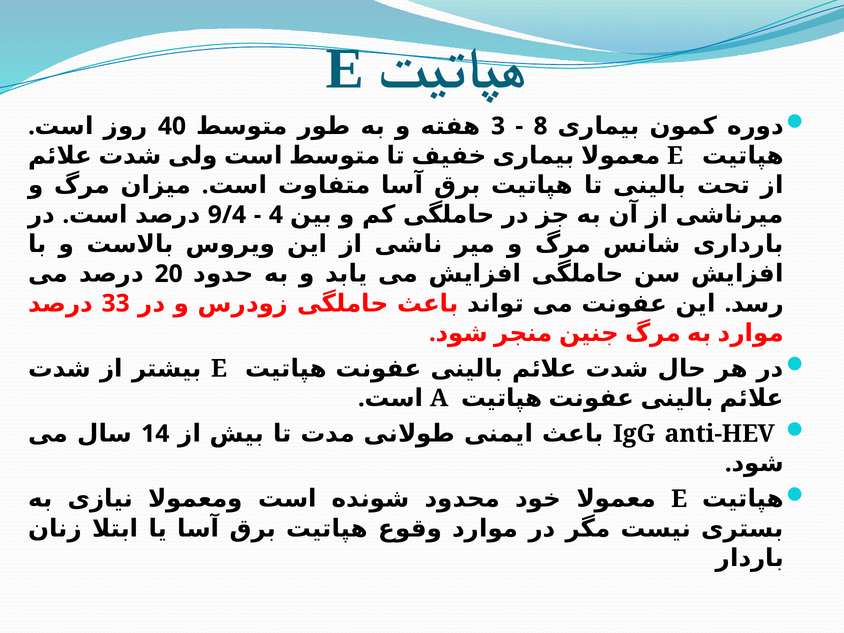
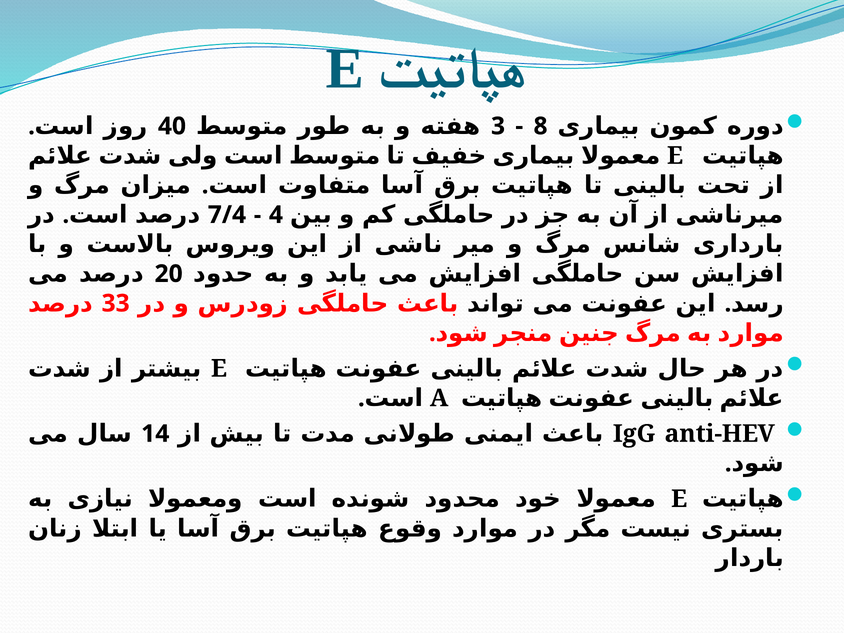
9/4: 9/4 -> 7/4
